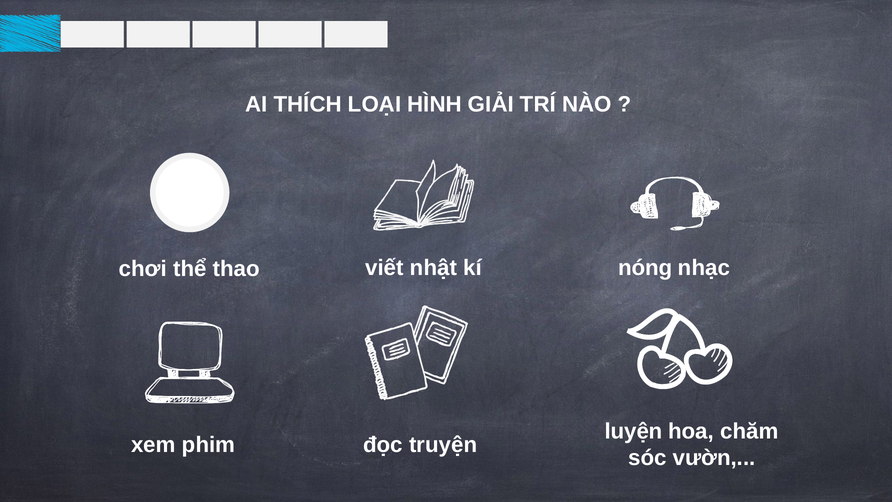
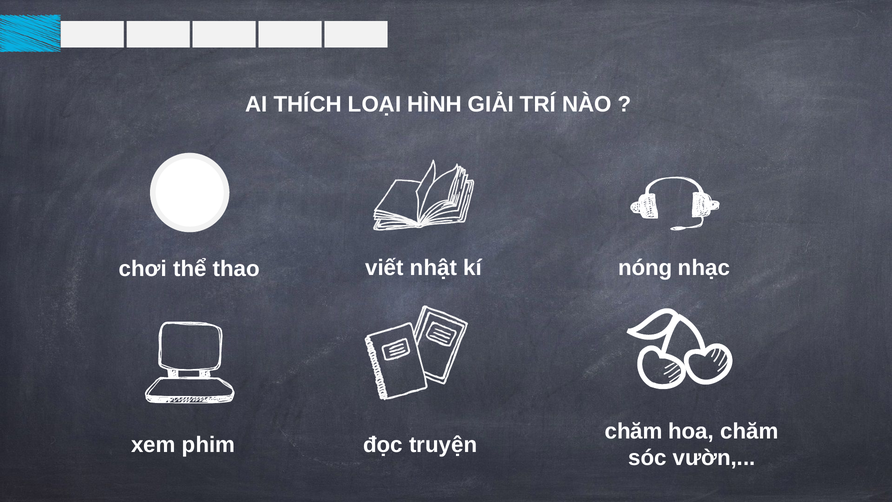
luyện at (634, 431): luyện -> chăm
